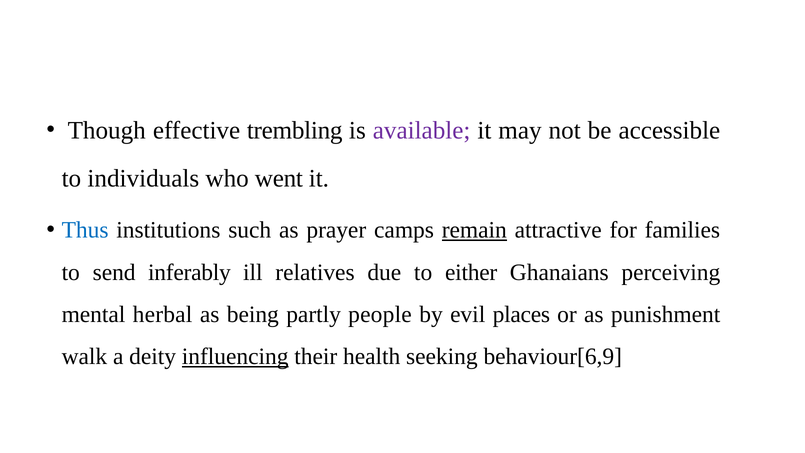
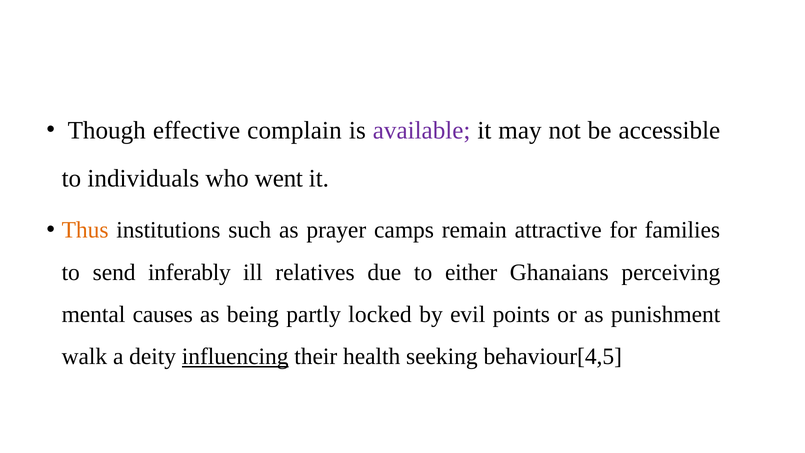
trembling: trembling -> complain
Thus colour: blue -> orange
remain underline: present -> none
herbal: herbal -> causes
people: people -> locked
places: places -> points
behaviour[6,9: behaviour[6,9 -> behaviour[4,5
